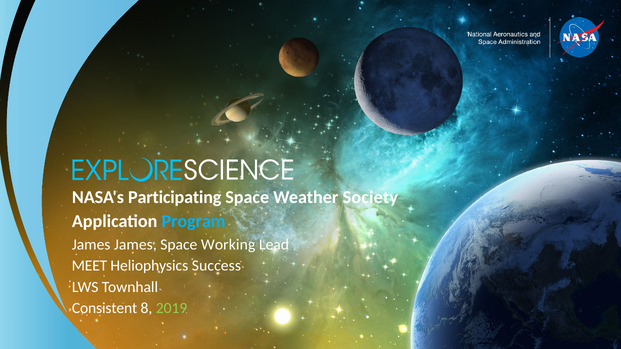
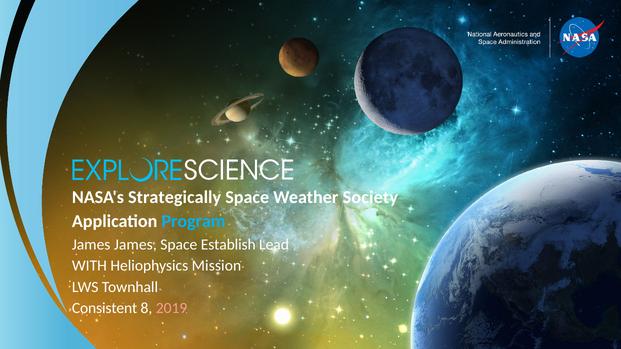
Participating: Participating -> Strategically
Working: Working -> Establish
MEET: MEET -> WITH
Success: Success -> Mission
2019 colour: light green -> pink
